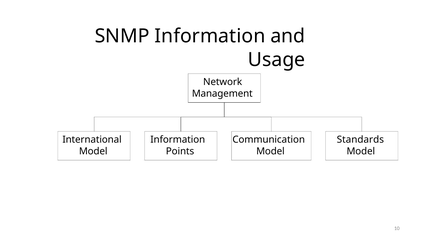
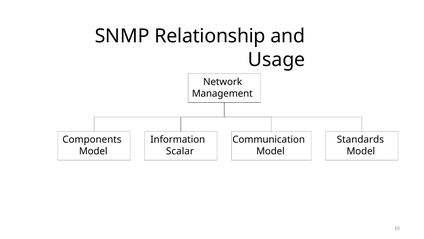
SNMP Information: Information -> Relationship
International: International -> Components
Points: Points -> Scalar
